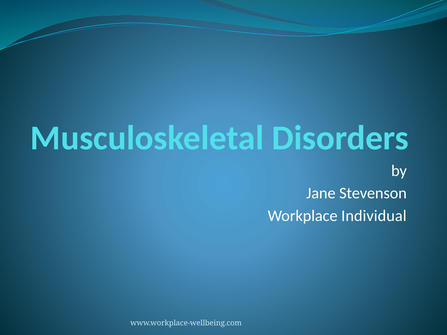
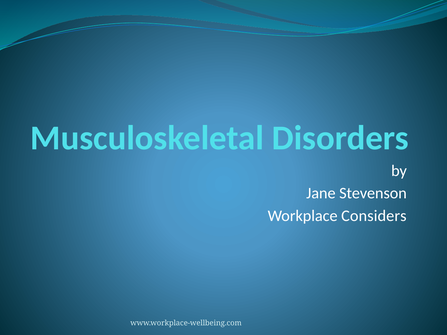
Individual: Individual -> Considers
